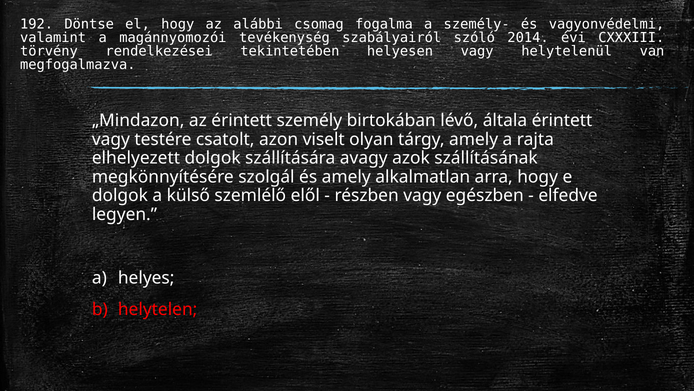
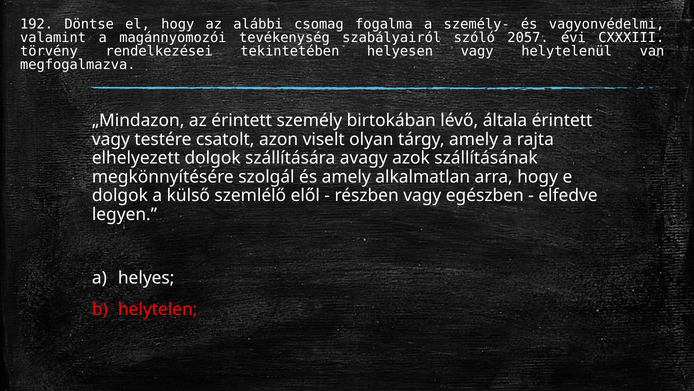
2014: 2014 -> 2057
